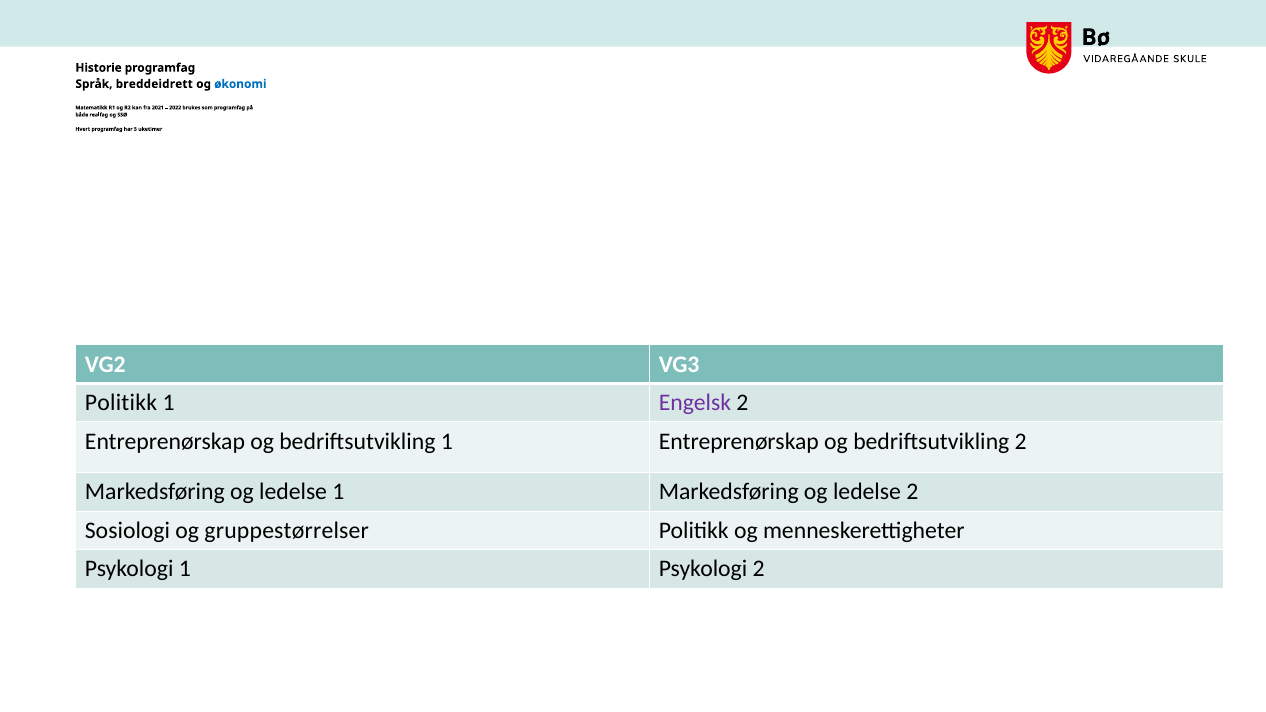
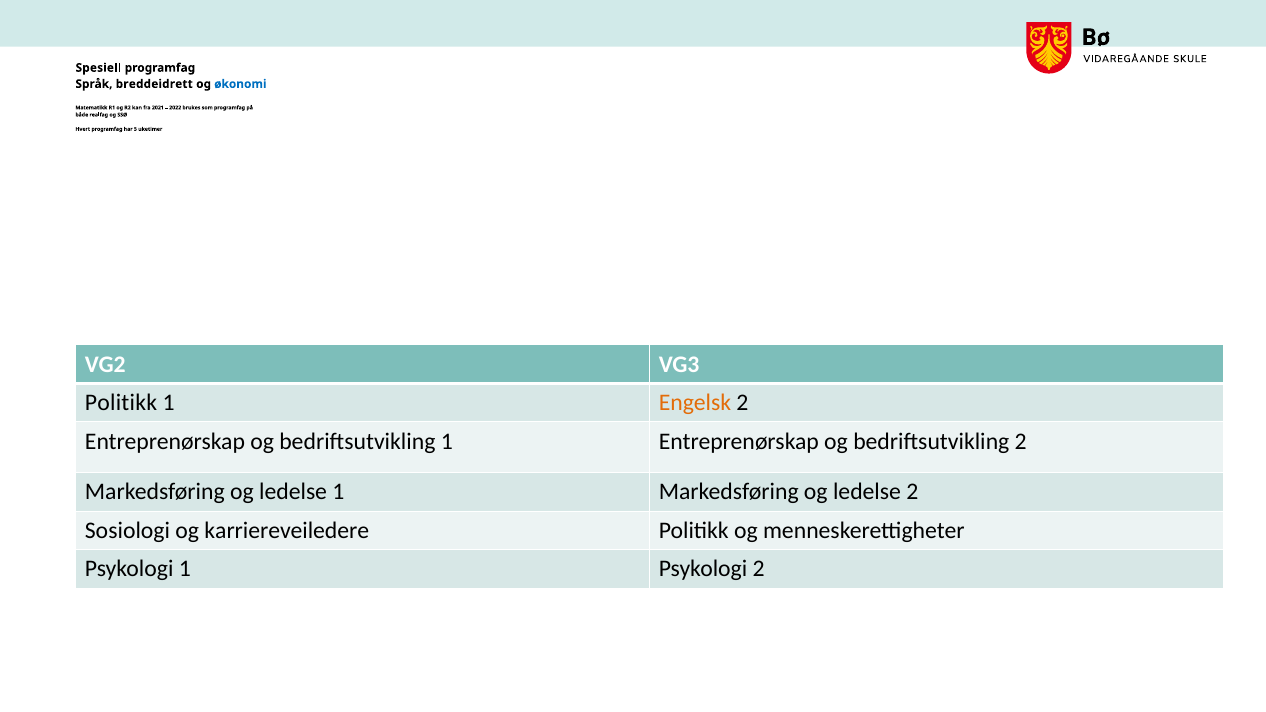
Historie: Historie -> Spesiell
Engelsk colour: purple -> orange
gruppestørrelser: gruppestørrelser -> karriereveiledere
